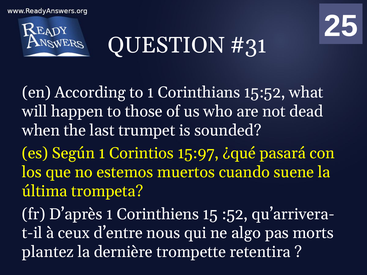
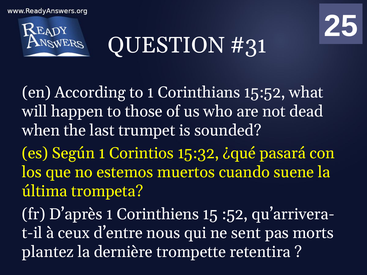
15:97: 15:97 -> 15:32
algo: algo -> sent
